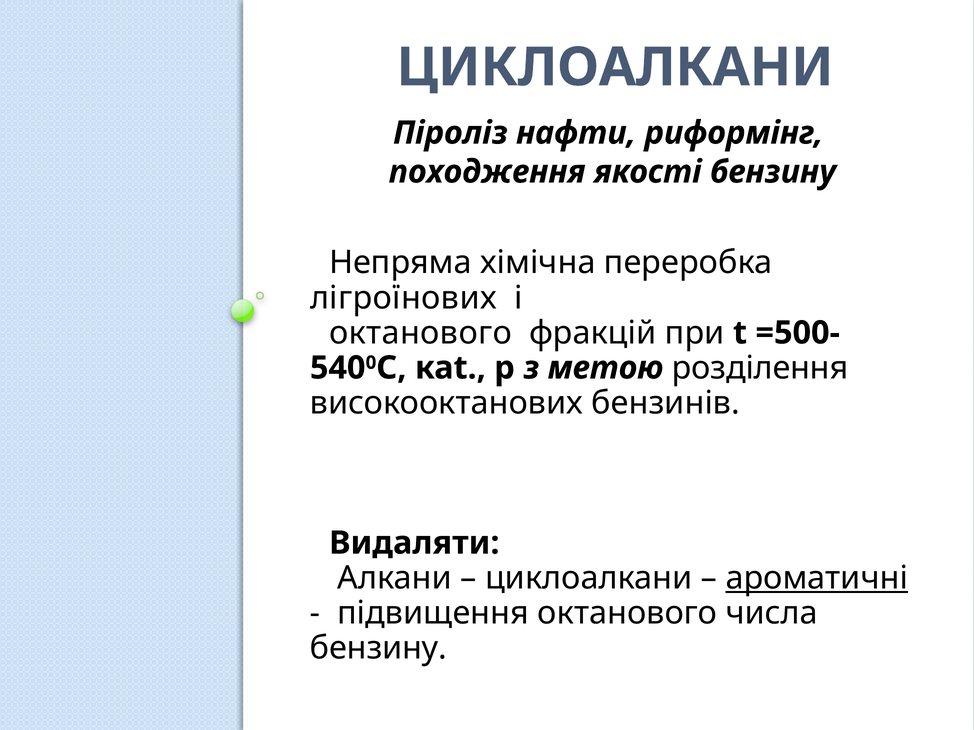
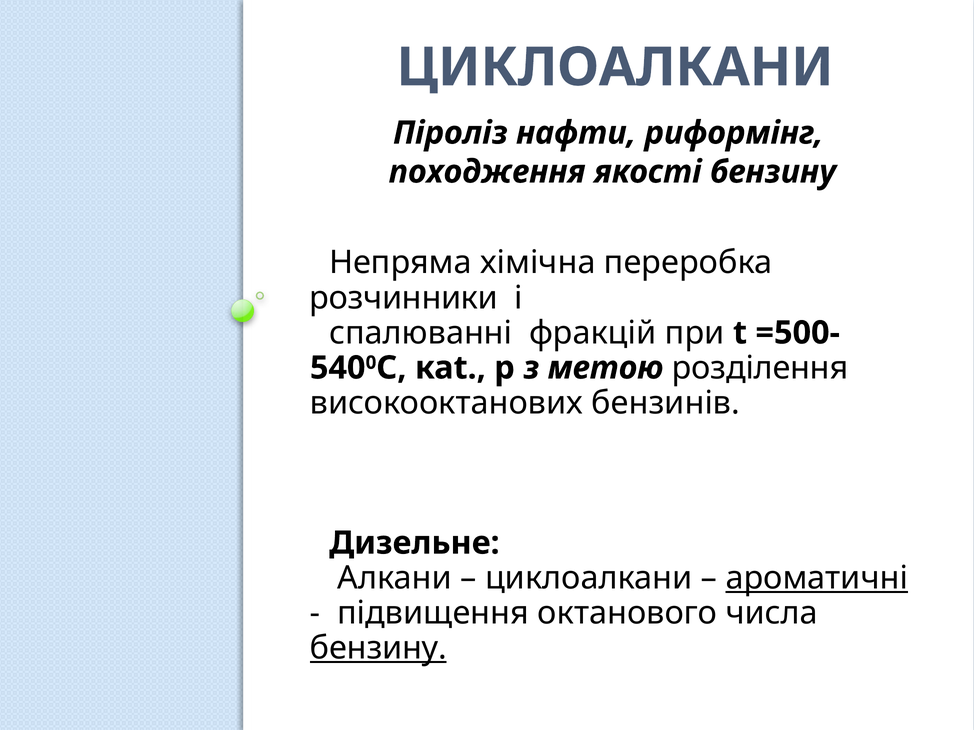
лігроїнових: лігроїнових -> розчинники
октанового at (421, 333): октанового -> спалюванні
Видаляти: Видаляти -> Дизельне
бензину at (378, 648) underline: none -> present
